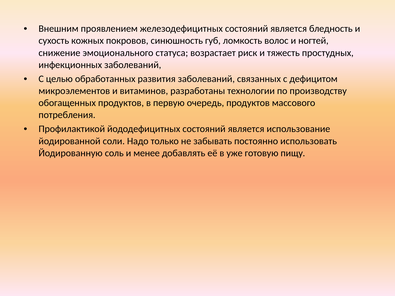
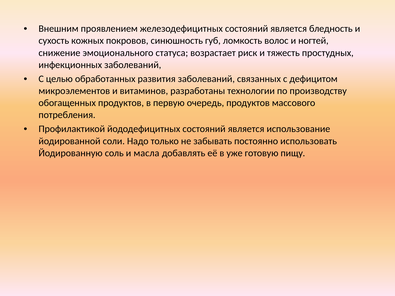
менее: менее -> масла
